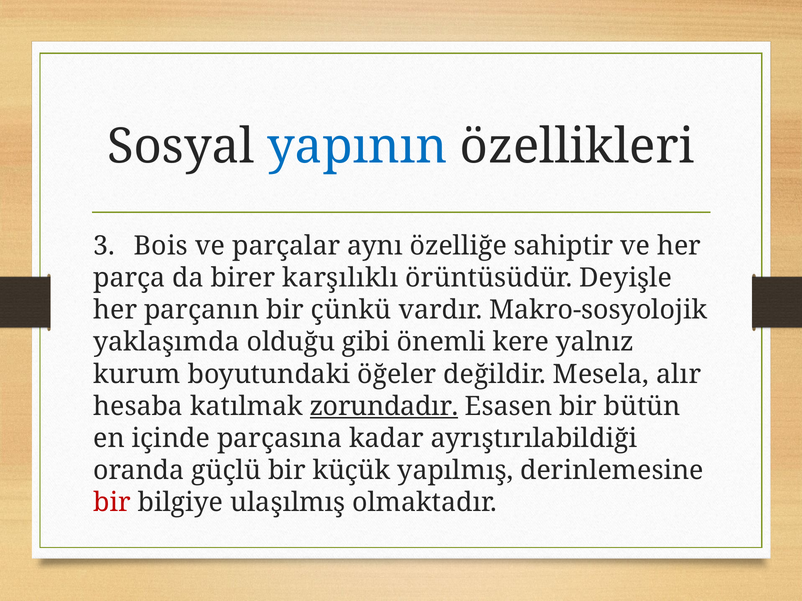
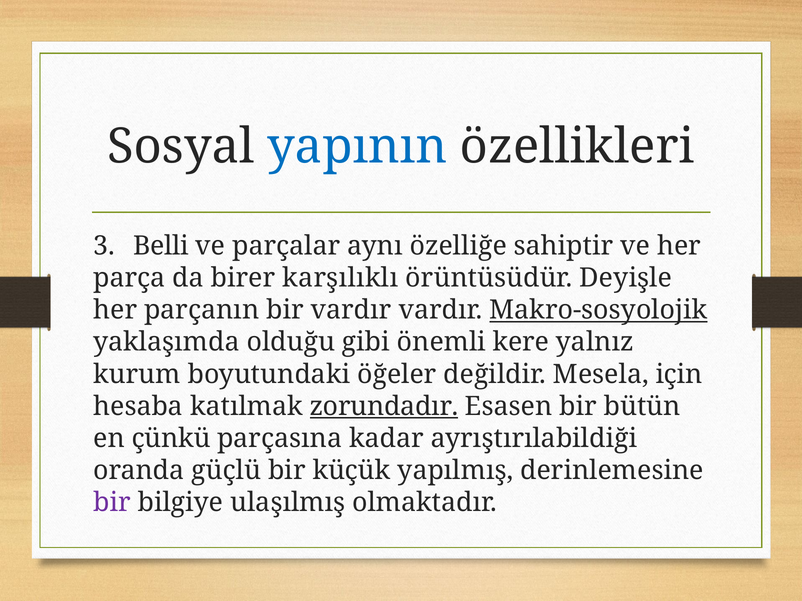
Bois: Bois -> Belli
bir çünkü: çünkü -> vardır
Makro-sosyolojik underline: none -> present
alır: alır -> için
içinde: içinde -> çünkü
bir at (112, 503) colour: red -> purple
